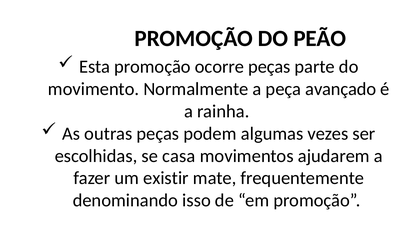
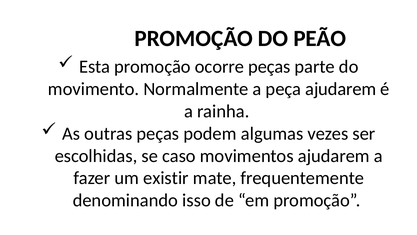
peça avançado: avançado -> ajudarem
casa: casa -> caso
